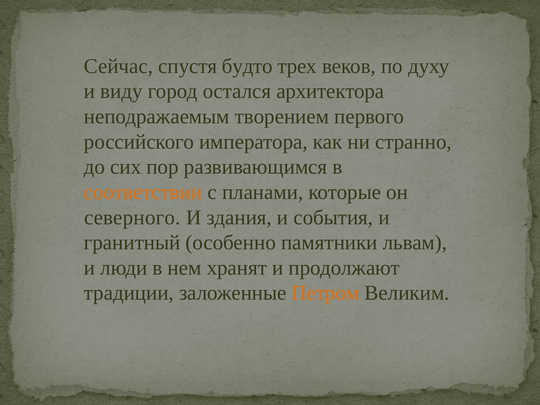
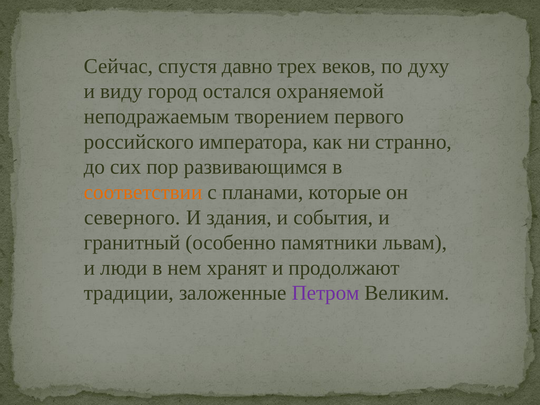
будто: будто -> давно
архитектора: архитектора -> охраняемой
Петром colour: orange -> purple
